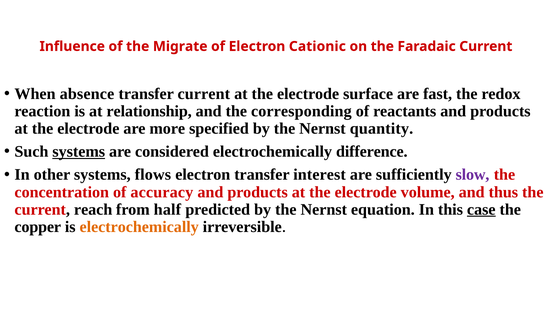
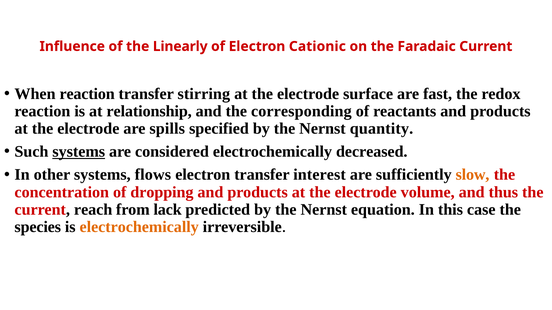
Migrate: Migrate -> Linearly
When absence: absence -> reaction
transfer current: current -> stirring
more: more -> spills
difference: difference -> decreased
slow colour: purple -> orange
accuracy: accuracy -> dropping
half: half -> lack
case underline: present -> none
copper: copper -> species
